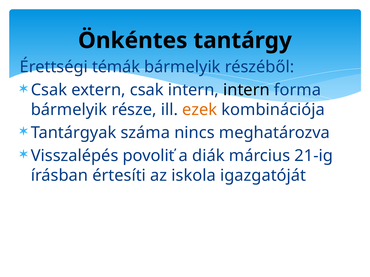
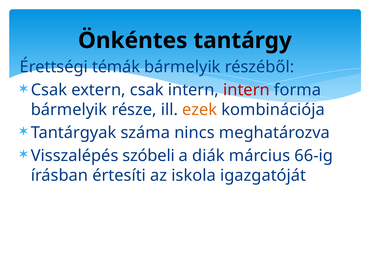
intern at (246, 90) colour: black -> red
povoliť: povoliť -> szóbeli
21-ig: 21-ig -> 66-ig
